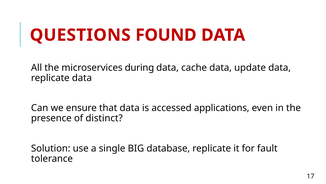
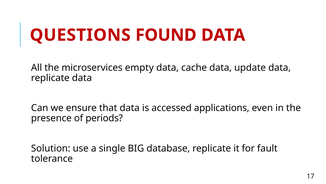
during: during -> empty
distinct: distinct -> periods
